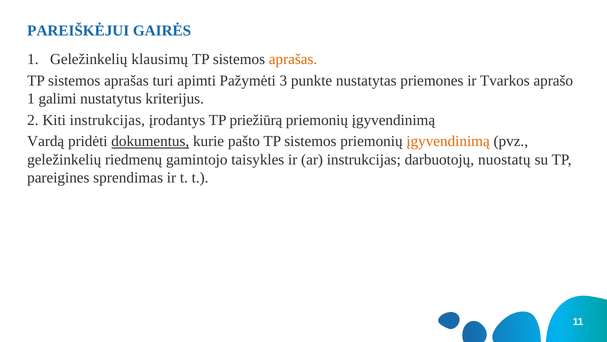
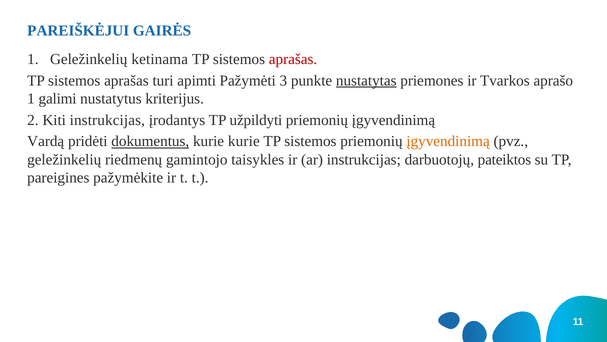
klausimų: klausimų -> ketinama
aprašas at (293, 59) colour: orange -> red
nustatytas underline: none -> present
priežiūrą: priežiūrą -> užpildyti
kurie pašto: pašto -> kurie
nuostatų: nuostatų -> pateiktos
sprendimas: sprendimas -> pažymėkite
